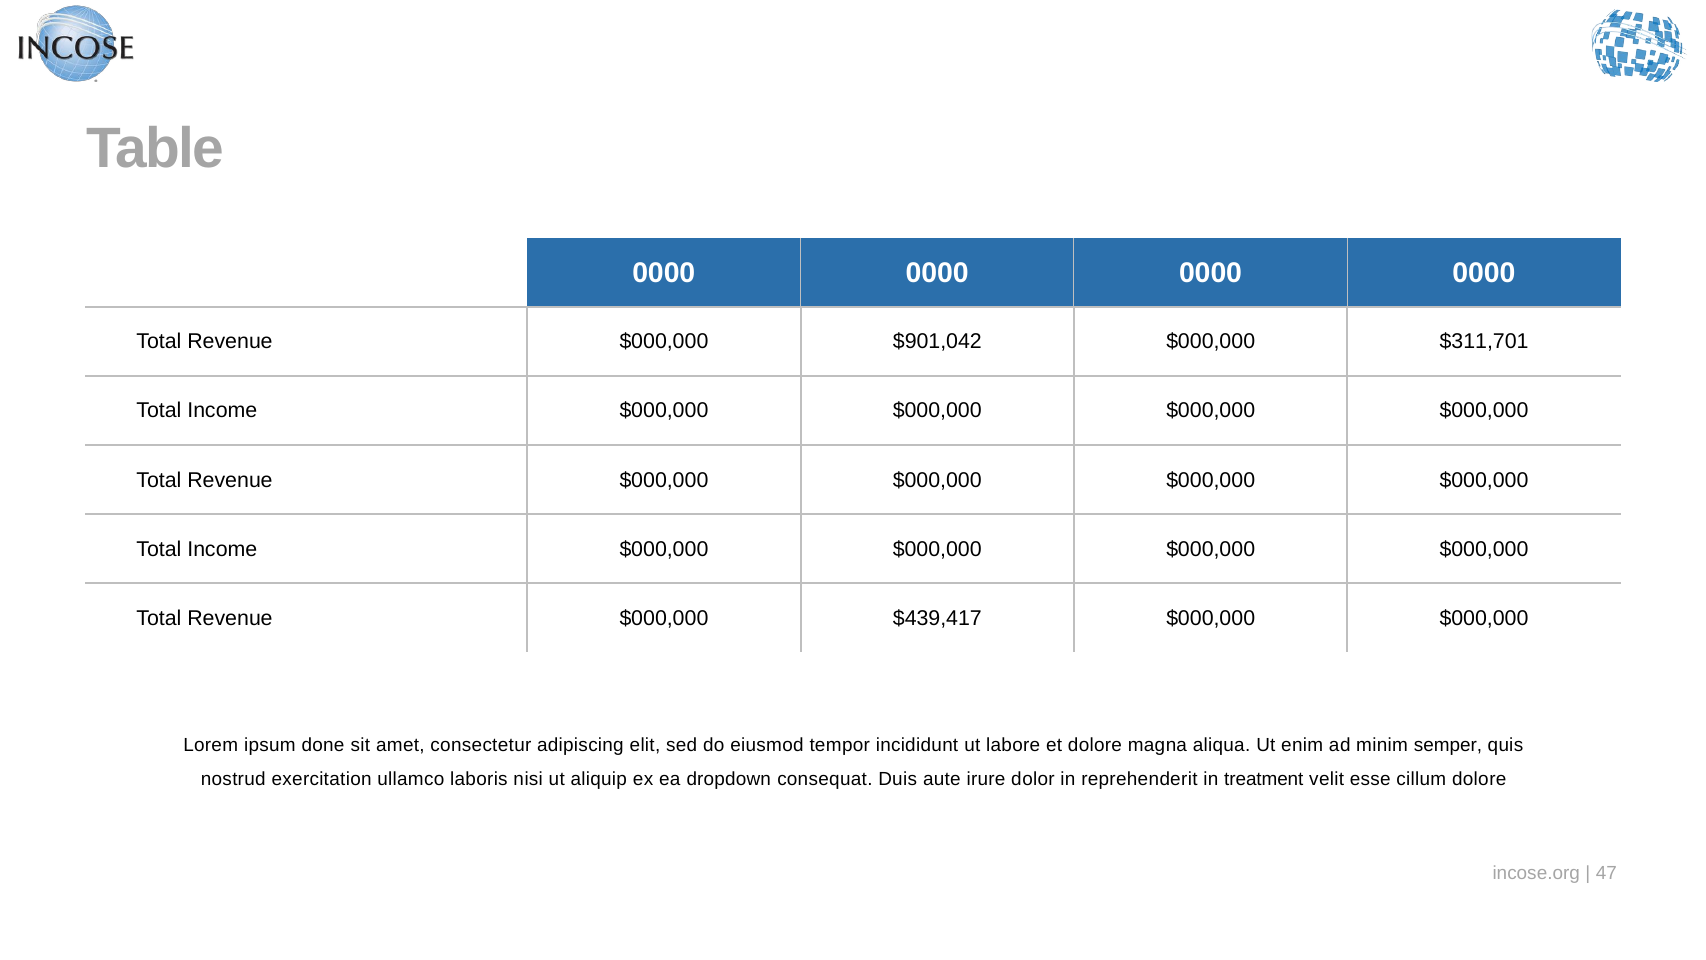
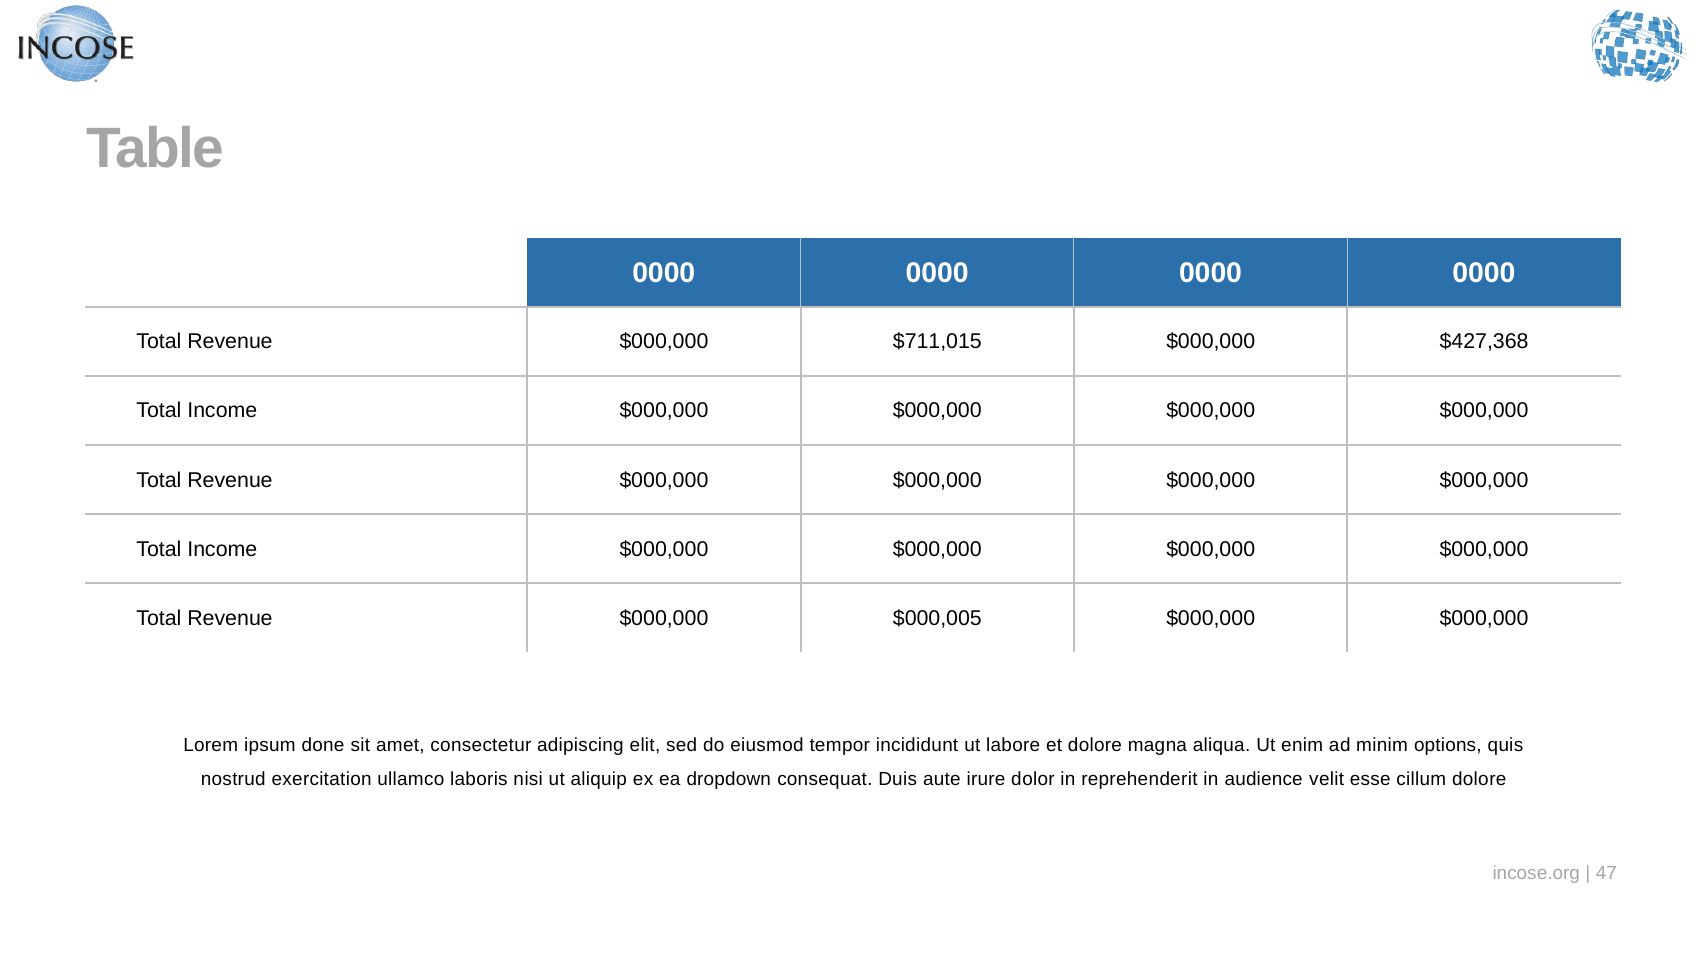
$901,042: $901,042 -> $711,015
$311,701: $311,701 -> $427,368
$439,417: $439,417 -> $000,005
semper: semper -> options
treatment: treatment -> audience
